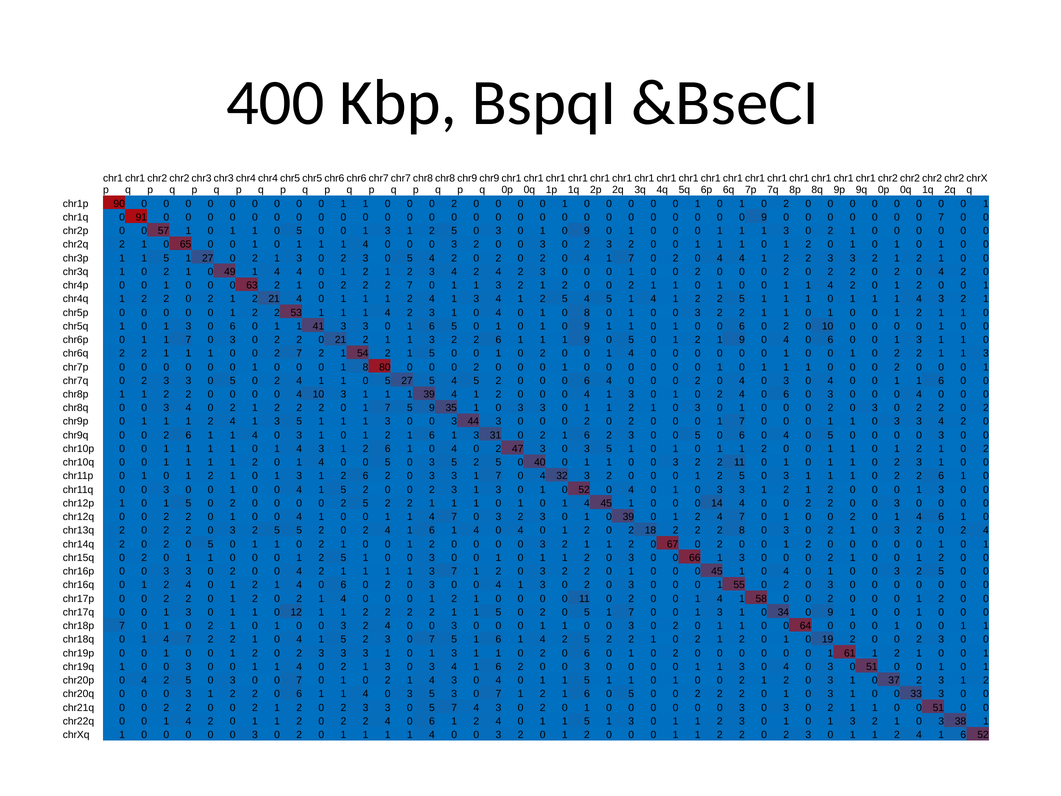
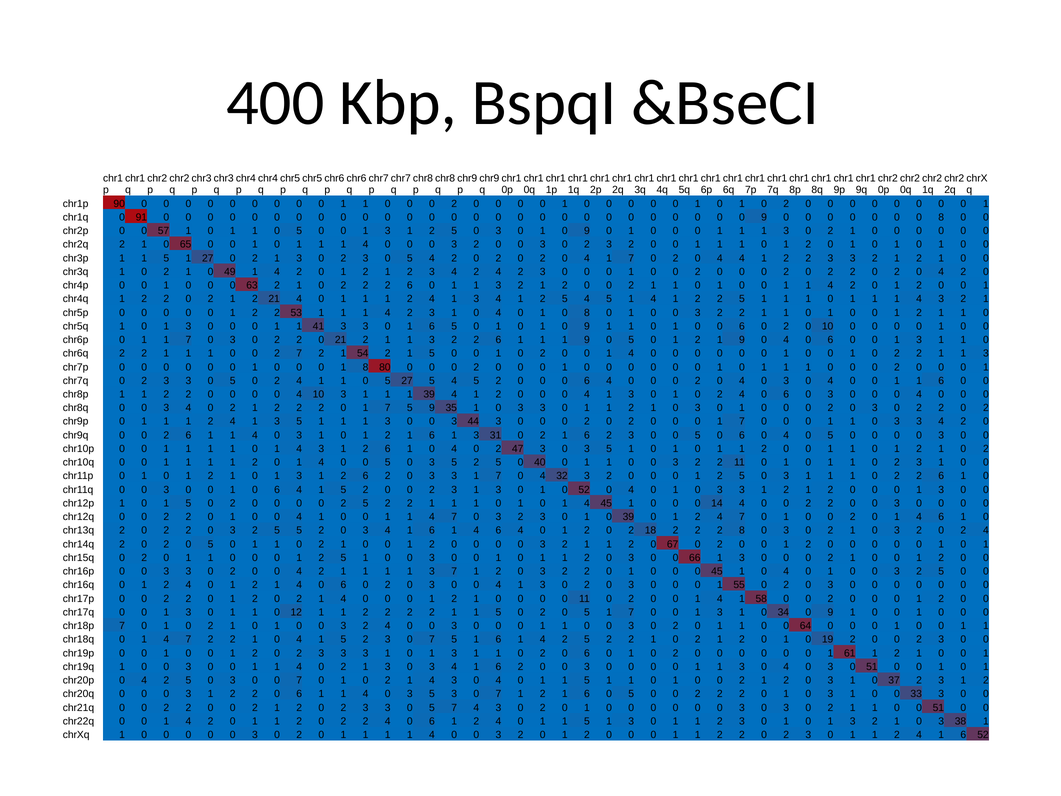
0 0 0 7: 7 -> 8
49 1 4 4: 4 -> 2
2 2 2 7: 7 -> 6
6 at (233, 326): 6 -> 0
0 at (277, 490): 0 -> 6
5 2 0 2: 2 -> 3
6 1 4 0: 0 -> 6
